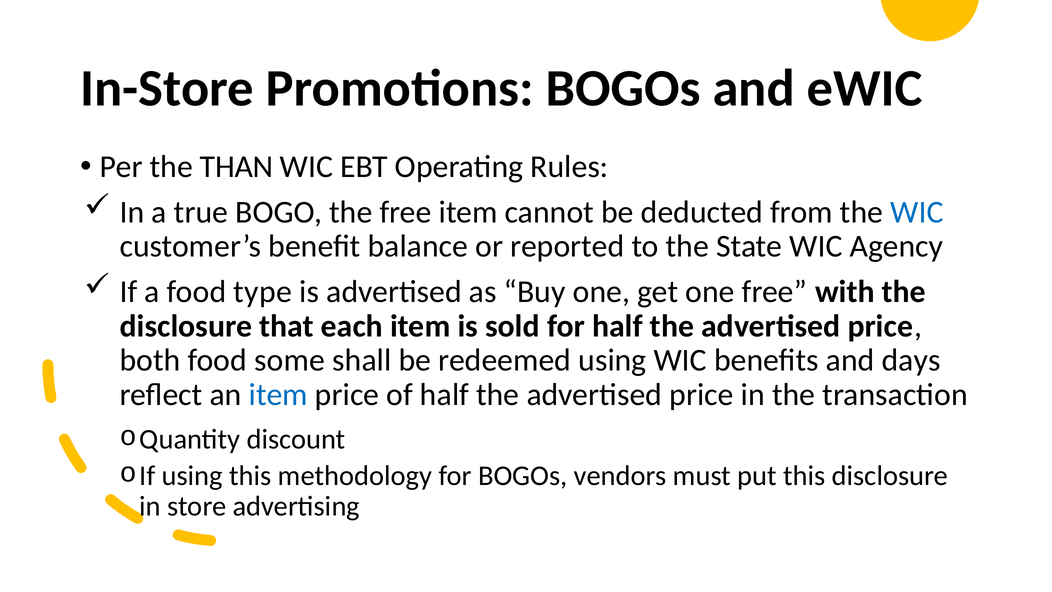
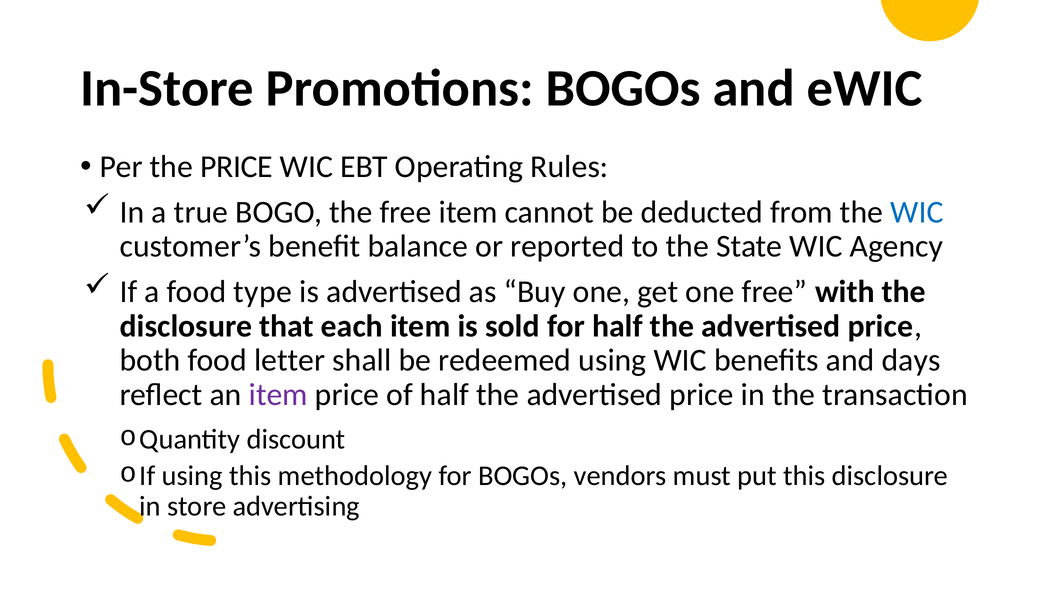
the THAN: THAN -> PRICE
some: some -> letter
item at (278, 395) colour: blue -> purple
